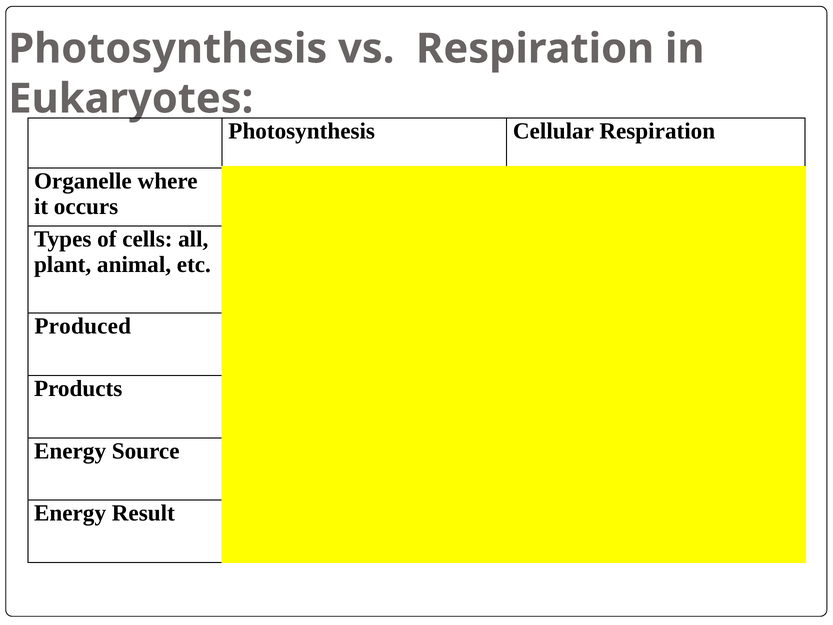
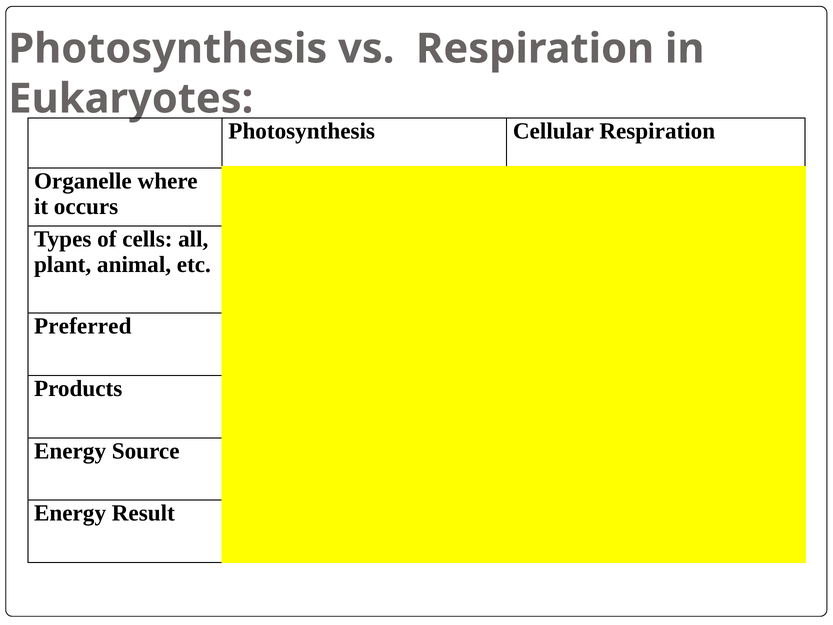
Produced: Produced -> Preferred
